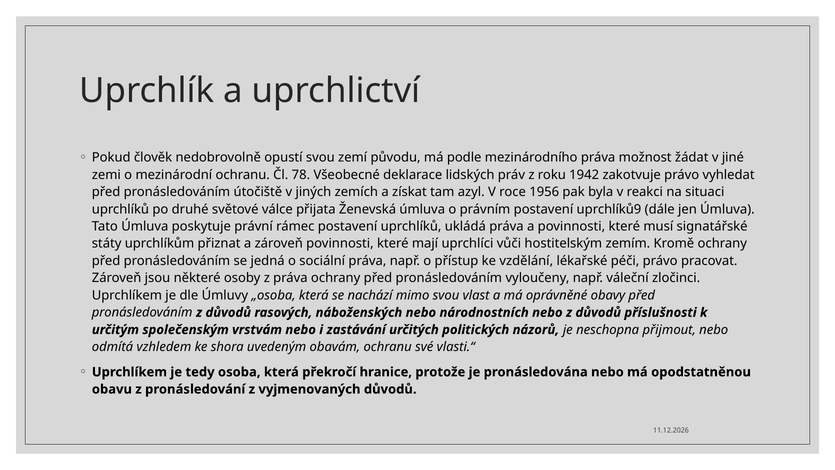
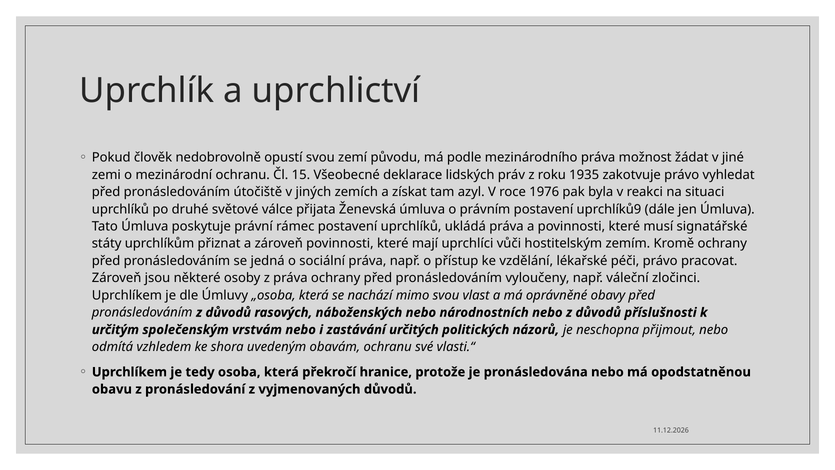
78: 78 -> 15
1942: 1942 -> 1935
1956: 1956 -> 1976
